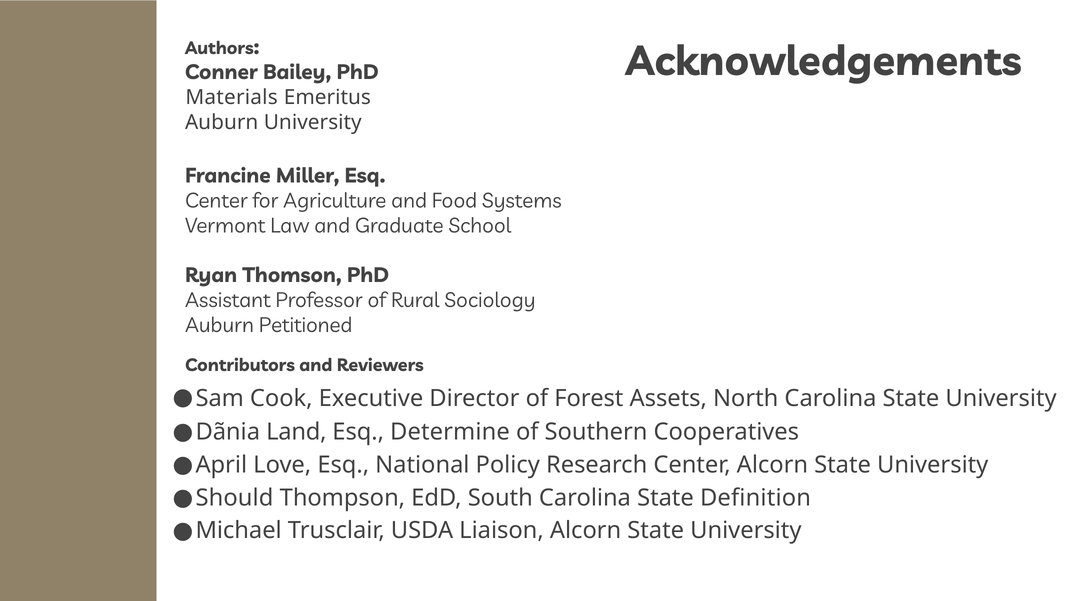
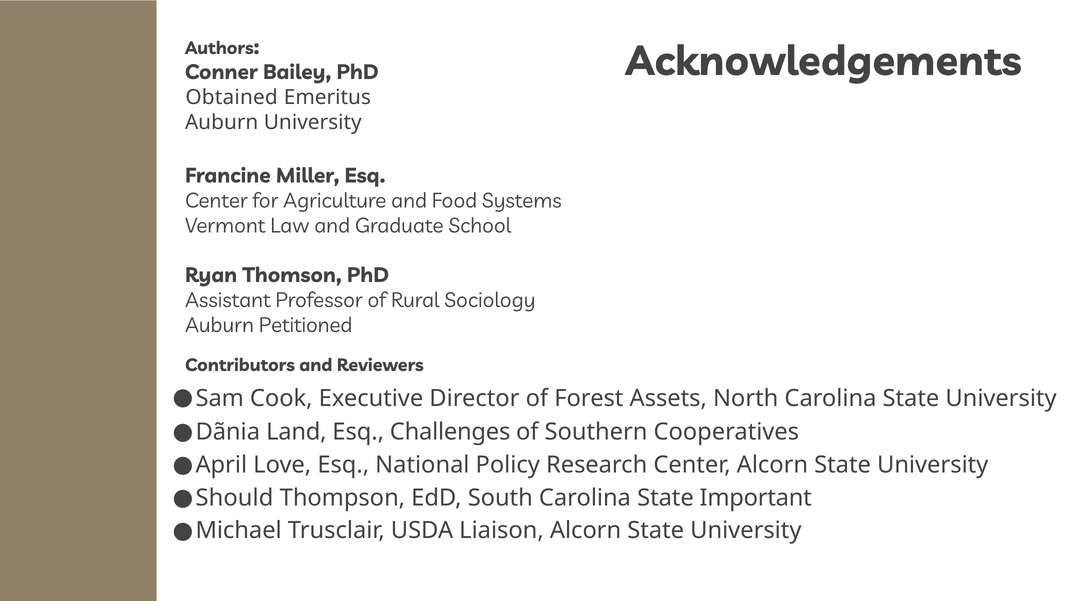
Materials: Materials -> Obtained
Determine: Determine -> Challenges
Definition: Definition -> Important
